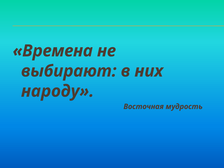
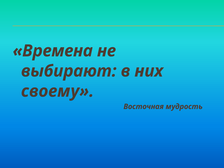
народу: народу -> своему
